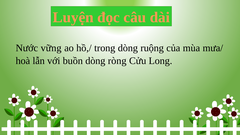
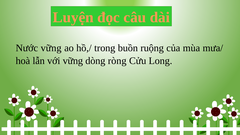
trong dòng: dòng -> buồn
với buồn: buồn -> vững
